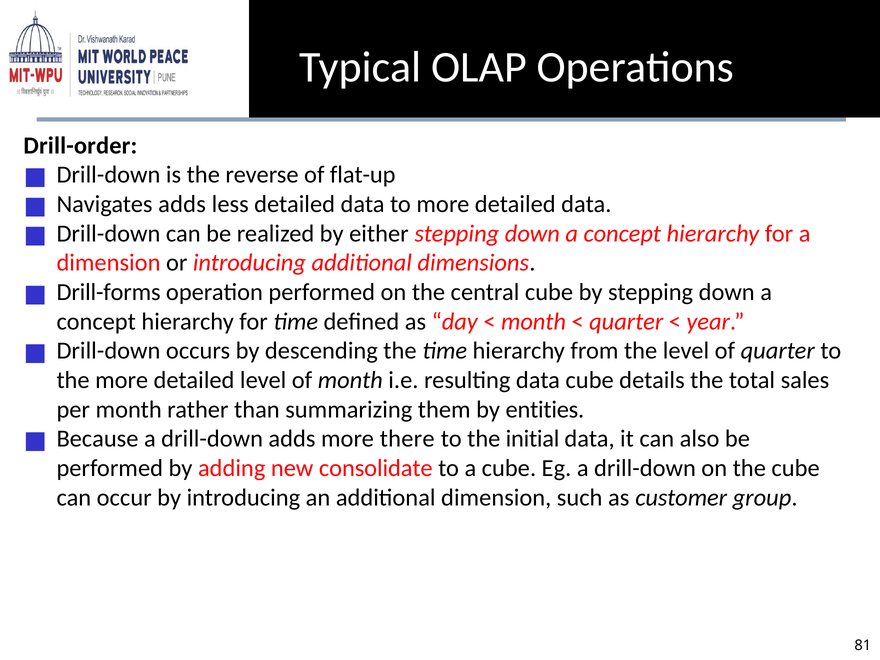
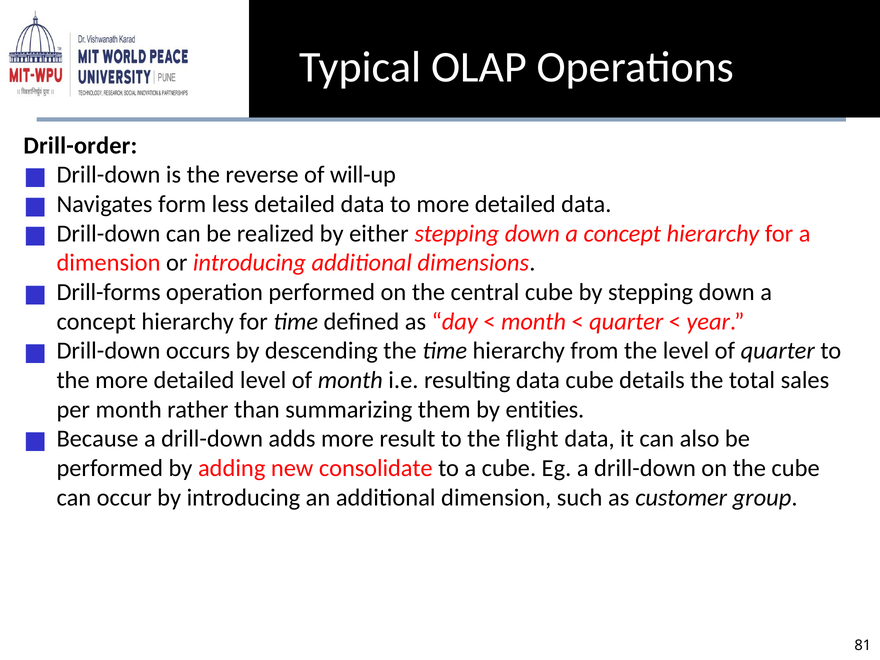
flat-up: flat-up -> will-up
Navigates adds: adds -> form
there: there -> result
initial: initial -> flight
